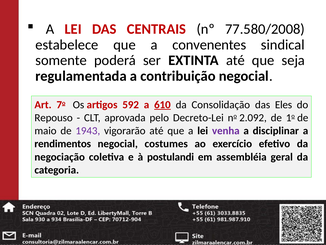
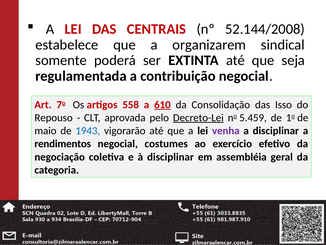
77.580/2008: 77.580/2008 -> 52.144/2008
convenentes: convenentes -> organizarem
592: 592 -> 558
Eles: Eles -> Isso
Decreto-Lei underline: none -> present
2.092: 2.092 -> 5.459
1943 colour: purple -> blue
à postulandi: postulandi -> disciplinar
